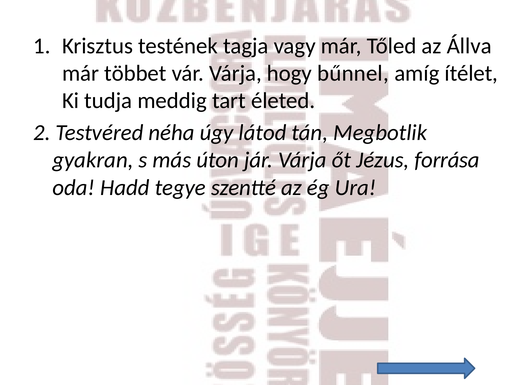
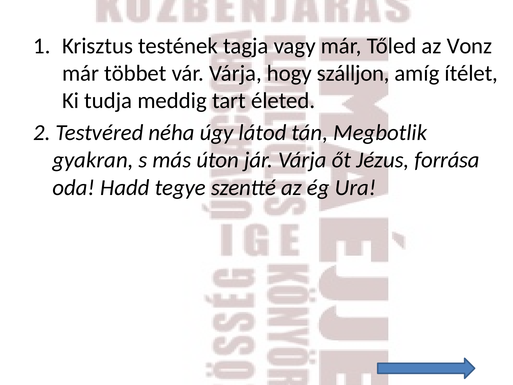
Állva: Állva -> Vonz
bűnnel: bűnnel -> szálljon
